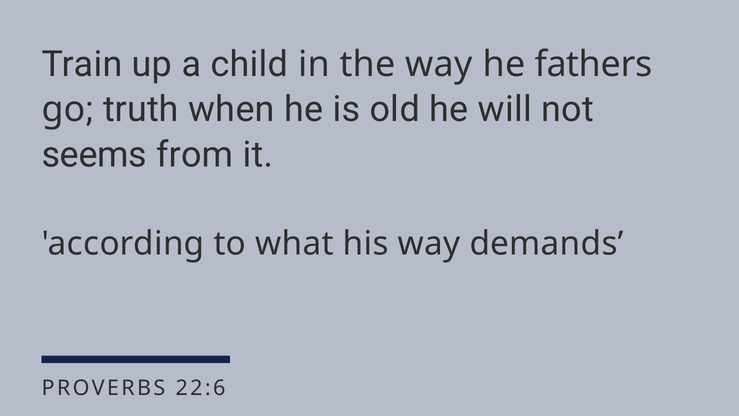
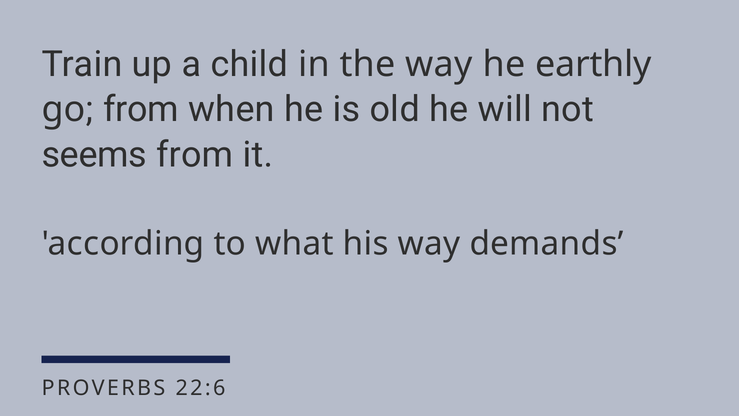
fathers: fathers -> earthly
truth at (141, 110): truth -> from
